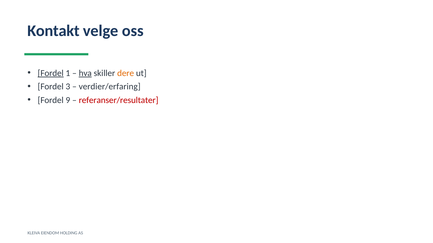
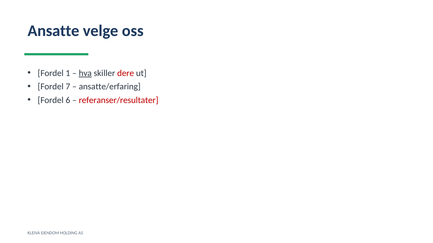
Kontakt: Kontakt -> Ansatte
Fordel at (51, 73) underline: present -> none
dere colour: orange -> red
3: 3 -> 7
verdier/erfaring: verdier/erfaring -> ansatte/erfaring
9: 9 -> 6
